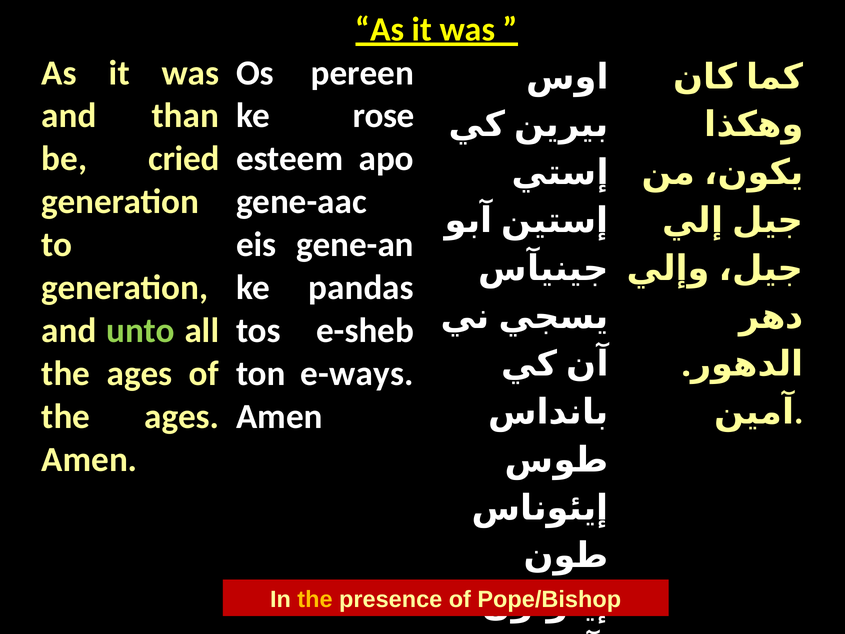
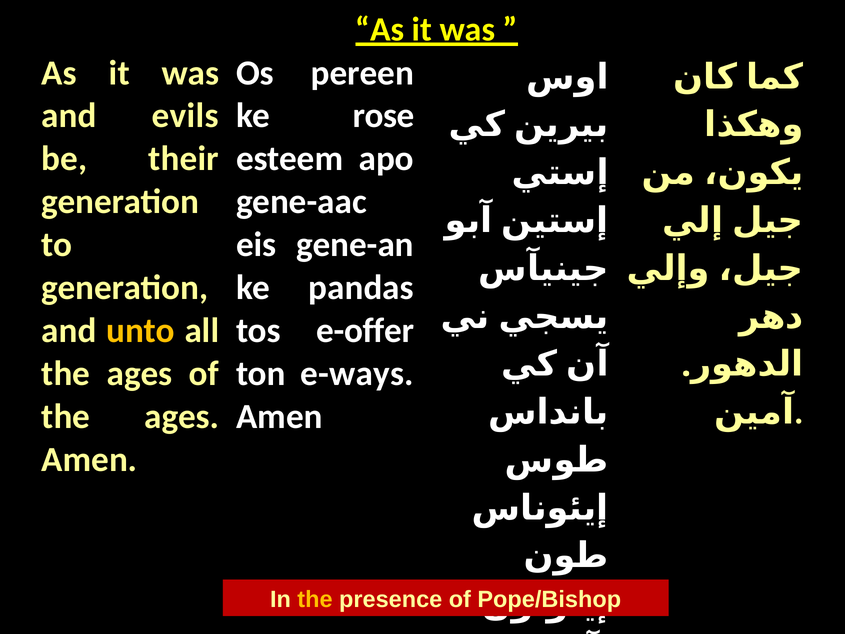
than: than -> evils
cried: cried -> their
unto colour: light green -> yellow
e-sheb: e-sheb -> e-offer
